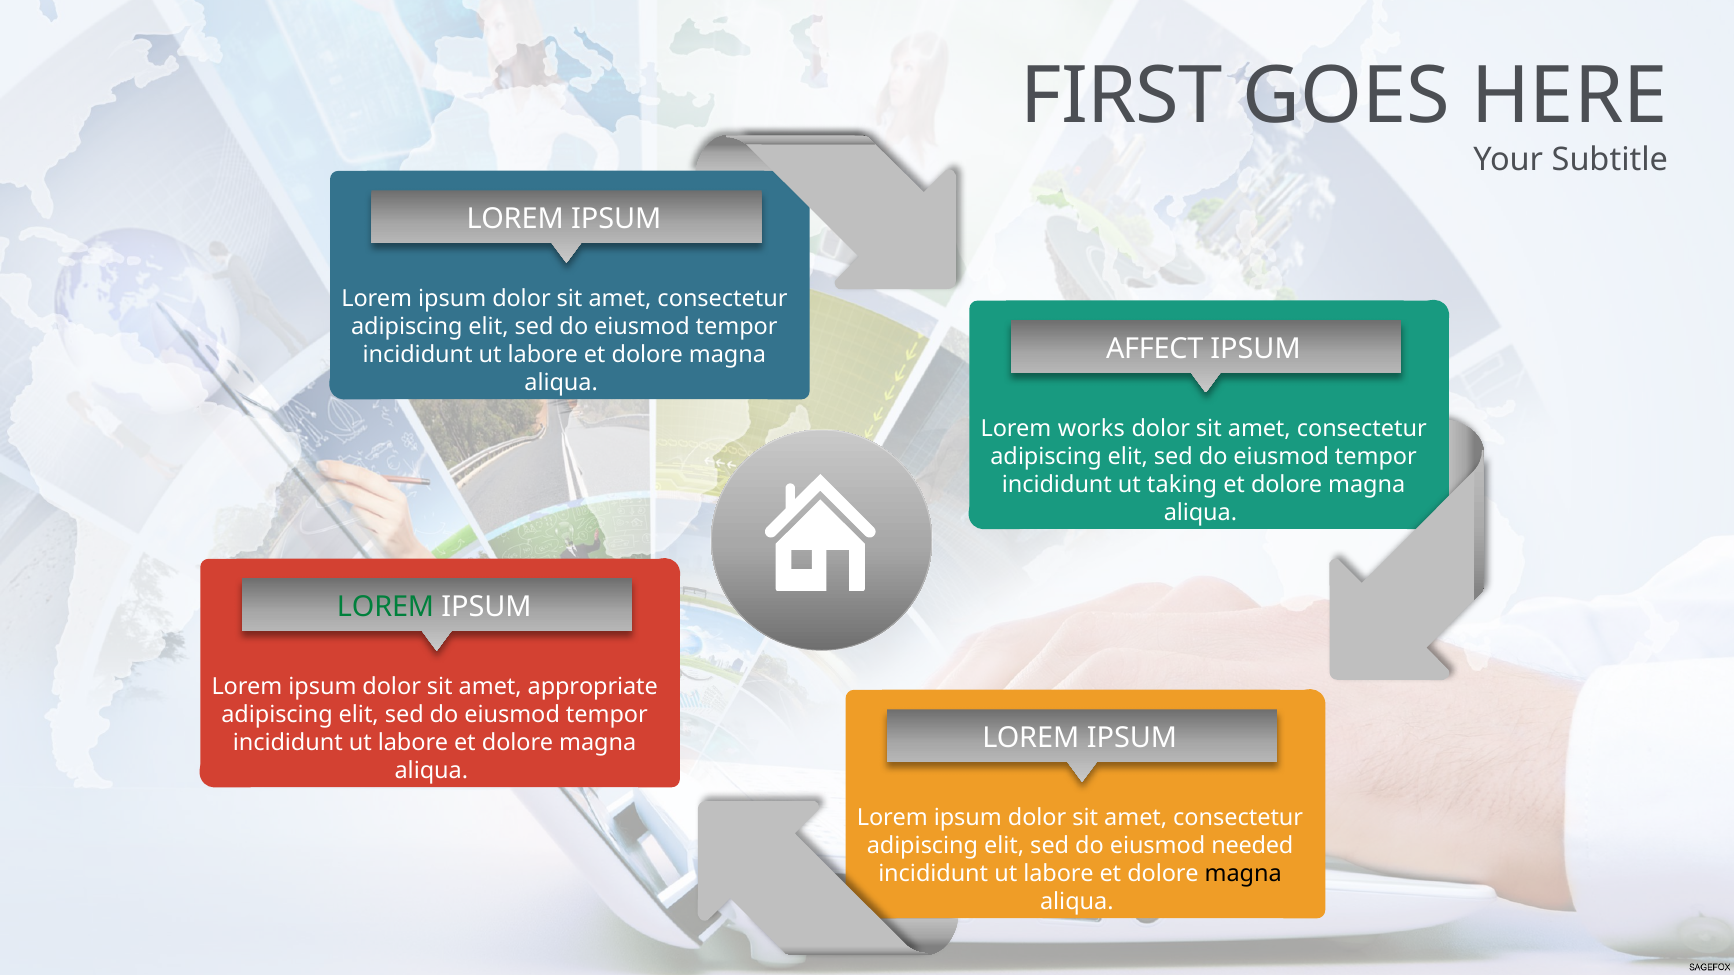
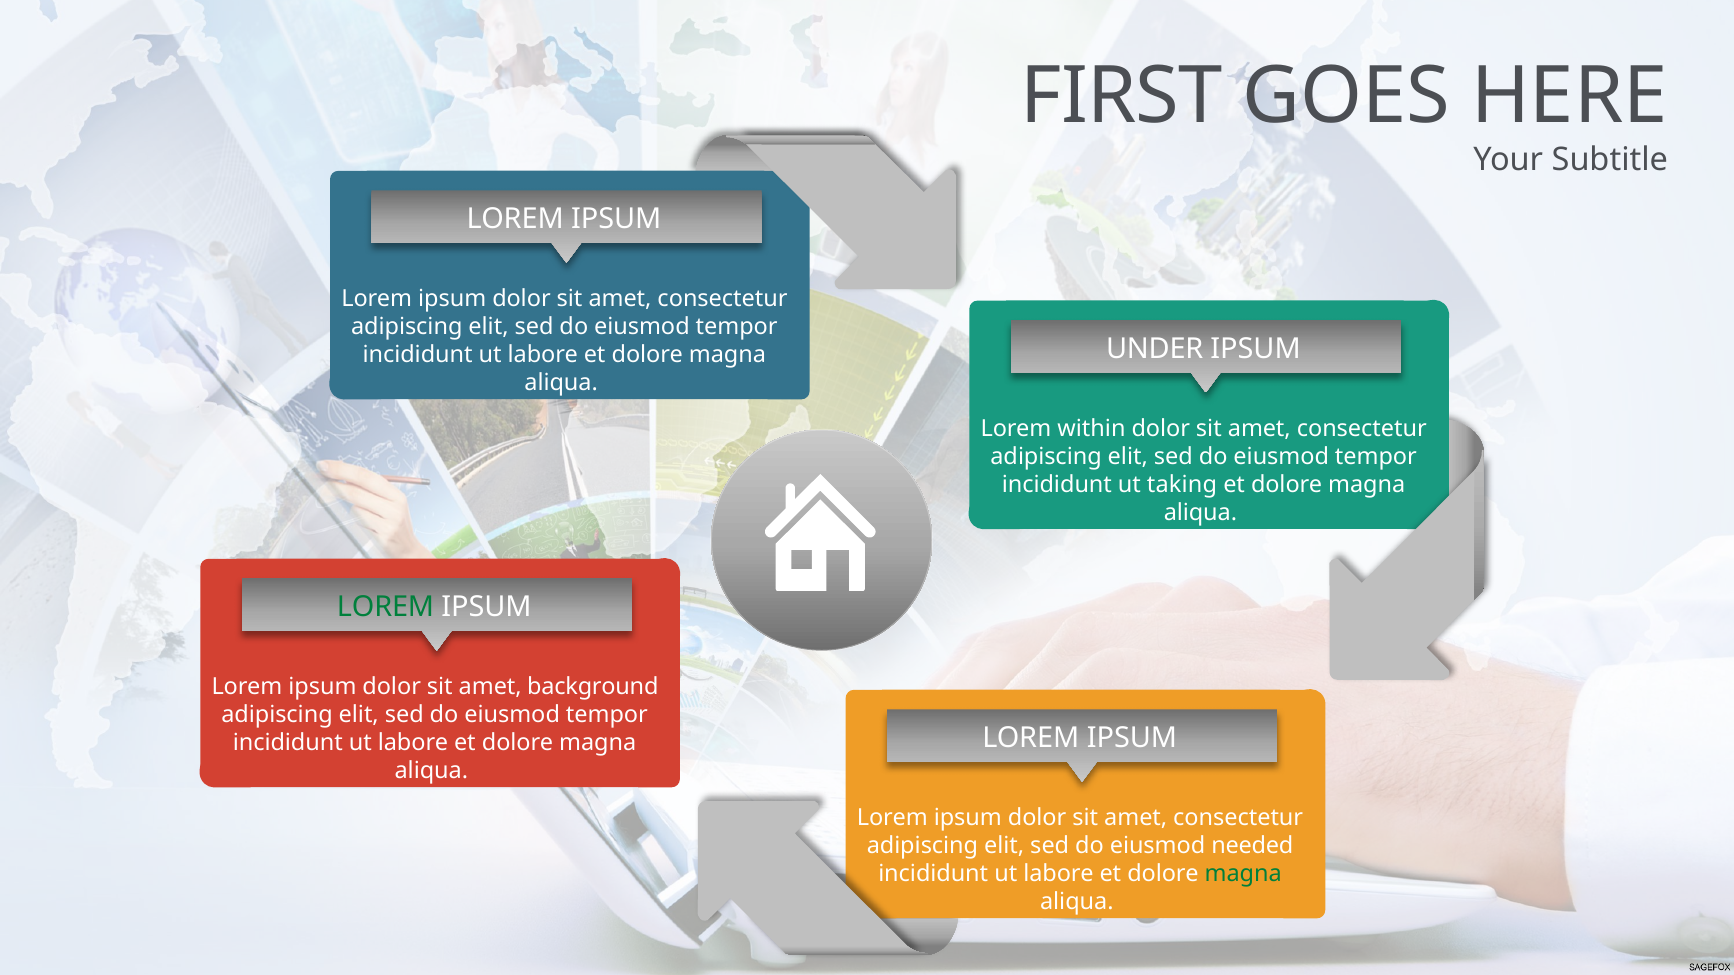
AFFECT: AFFECT -> UNDER
works: works -> within
appropriate: appropriate -> background
magna at (1243, 874) colour: black -> green
